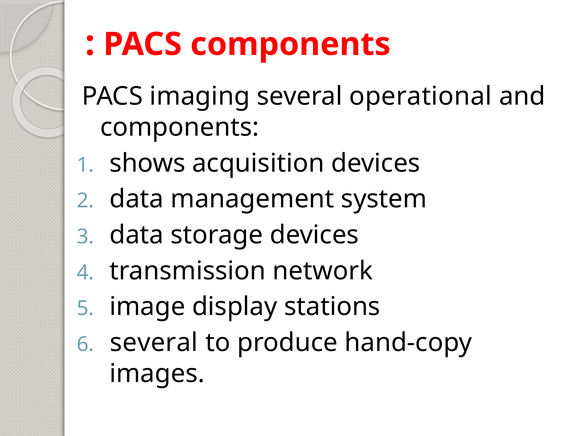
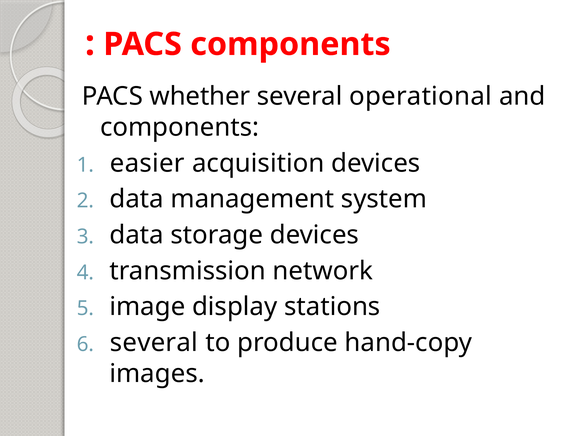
imaging: imaging -> whether
shows: shows -> easier
